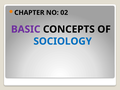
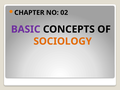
SOCIOLOGY colour: blue -> orange
